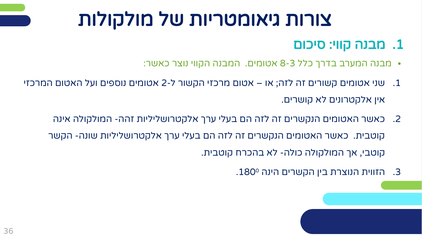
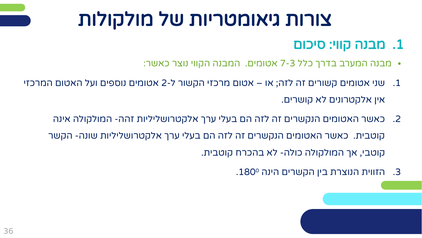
8-3: 8-3 -> 7-3
